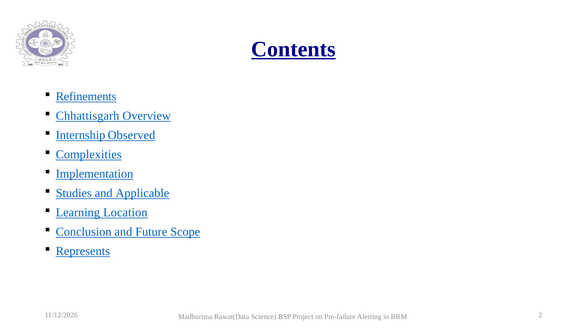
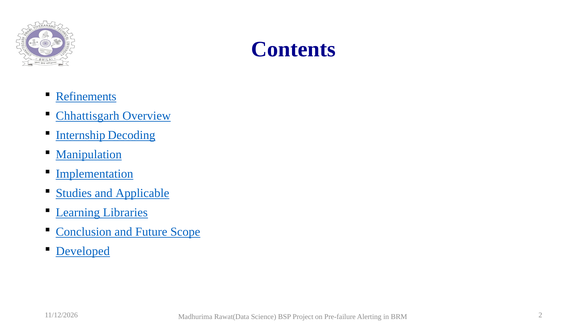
Contents underline: present -> none
Observed: Observed -> Decoding
Complexities: Complexities -> Manipulation
Location: Location -> Libraries
Represents: Represents -> Developed
